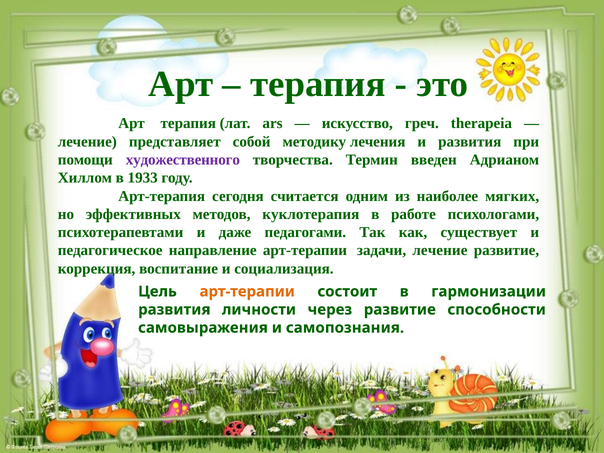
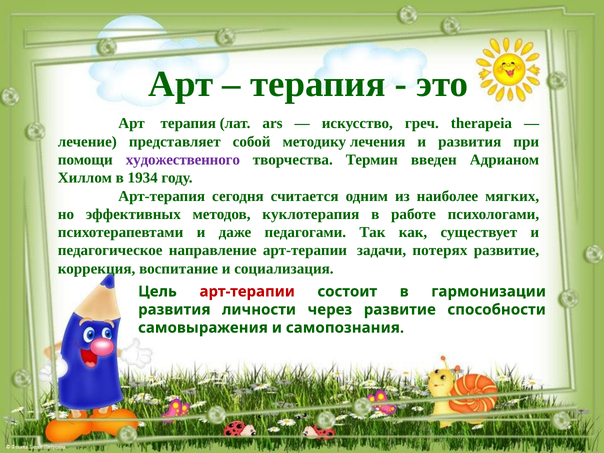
1933: 1933 -> 1934
задачи лечение: лечение -> потерях
арт-терапии at (247, 291) colour: orange -> red
